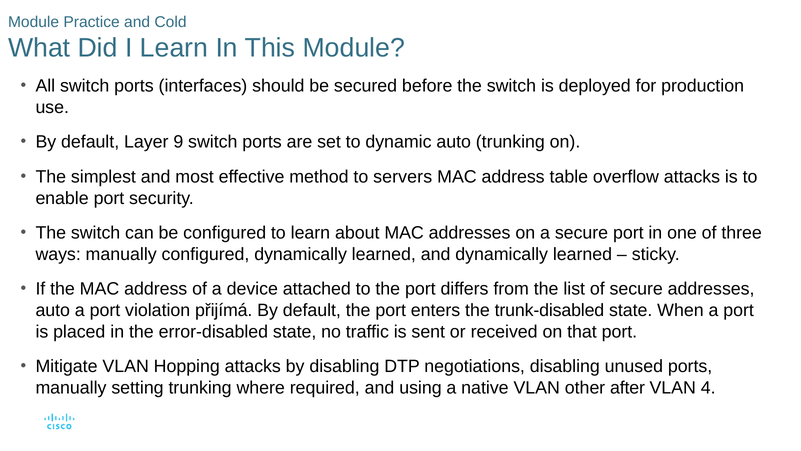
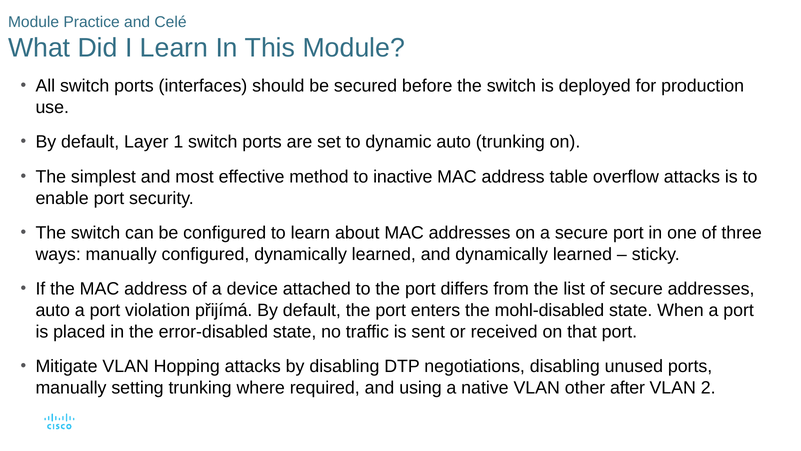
Cold: Cold -> Celé
9: 9 -> 1
servers: servers -> inactive
trunk-disabled: trunk-disabled -> mohl-disabled
4: 4 -> 2
